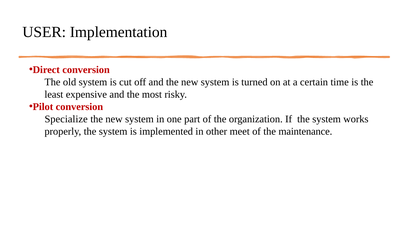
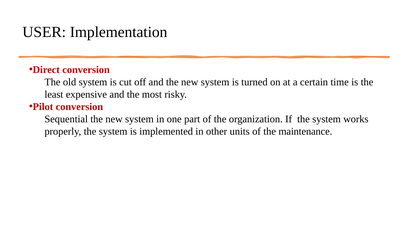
Specialize: Specialize -> Sequential
meet: meet -> units
